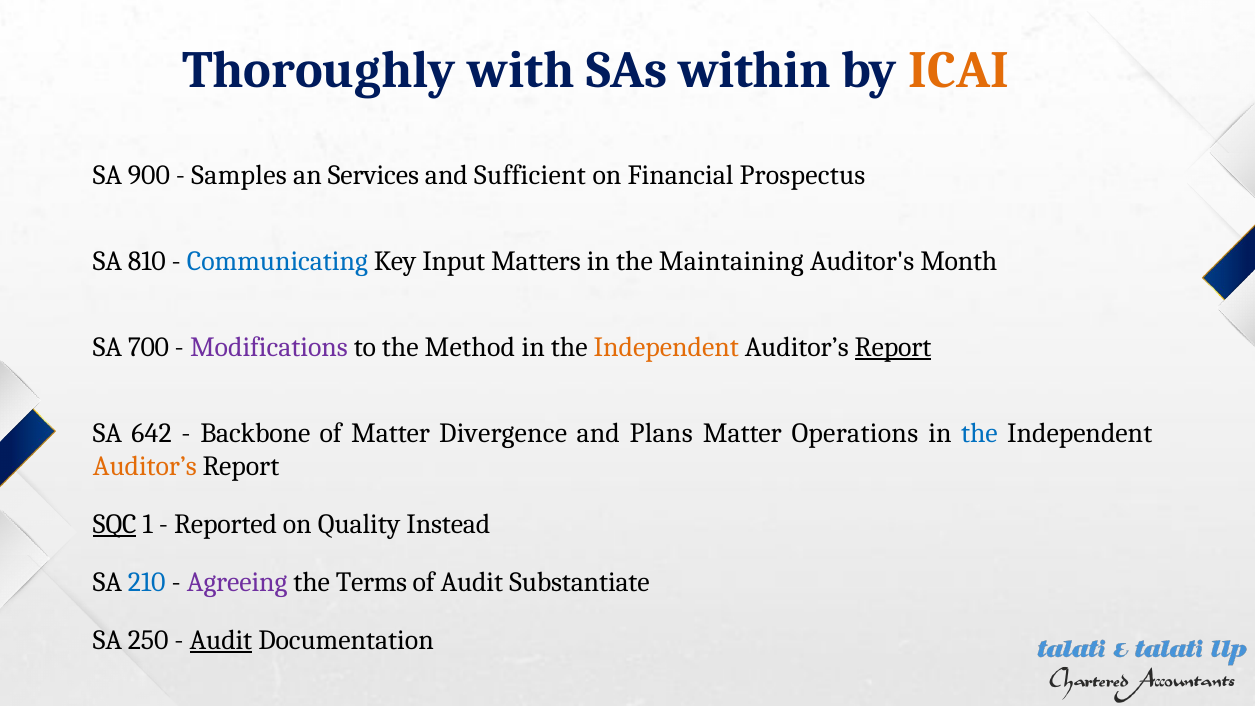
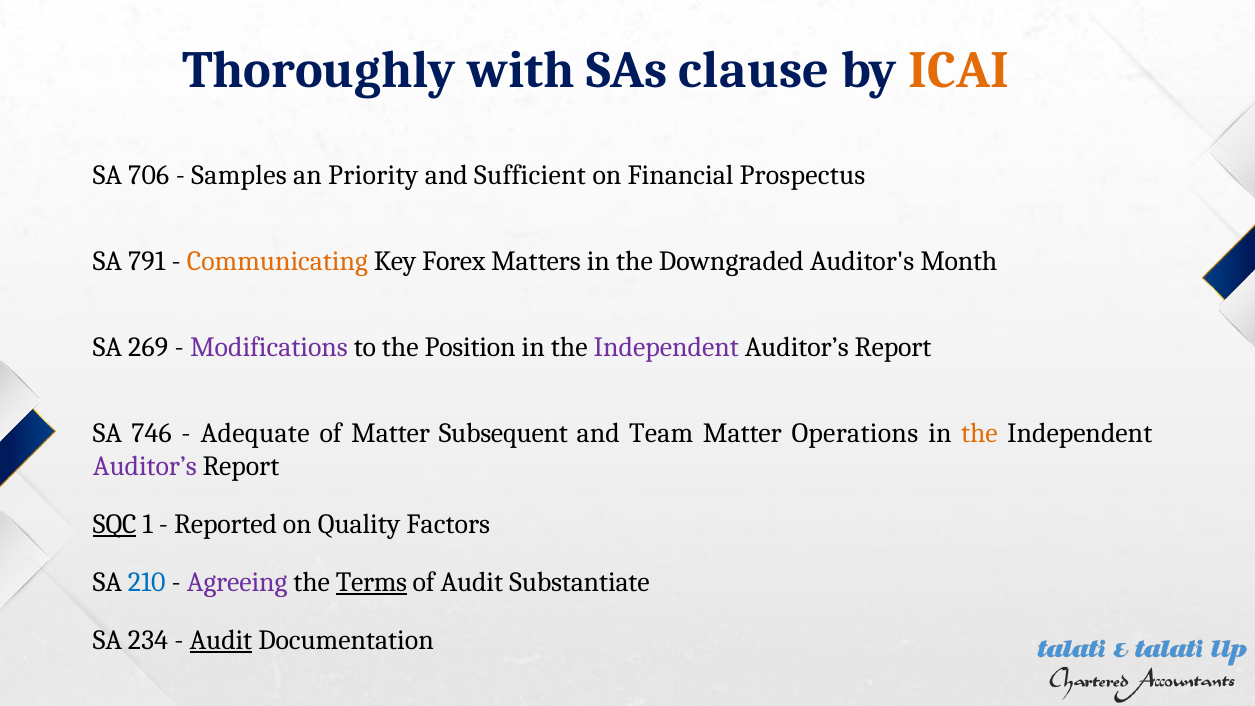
within: within -> clause
900: 900 -> 706
Services: Services -> Priority
810: 810 -> 791
Communicating colour: blue -> orange
Input: Input -> Forex
Maintaining: Maintaining -> Downgraded
700: 700 -> 269
Method: Method -> Position
Independent at (666, 347) colour: orange -> purple
Report at (893, 347) underline: present -> none
642: 642 -> 746
Backbone: Backbone -> Adequate
Divergence: Divergence -> Subsequent
Plans: Plans -> Team
the at (979, 433) colour: blue -> orange
Auditor’s at (145, 466) colour: orange -> purple
Instead: Instead -> Factors
Terms underline: none -> present
250: 250 -> 234
